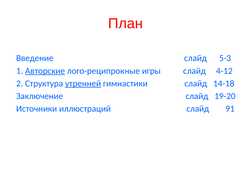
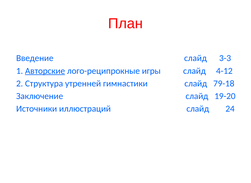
5-3: 5-3 -> 3-3
утренней underline: present -> none
14-18: 14-18 -> 79-18
91: 91 -> 24
